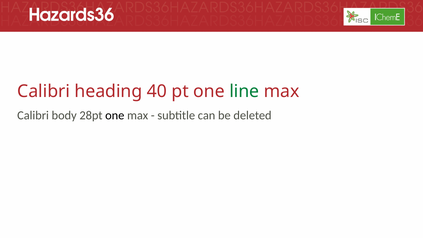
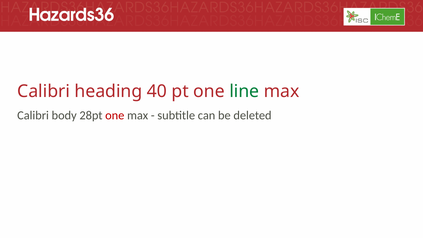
one at (115, 115) colour: black -> red
